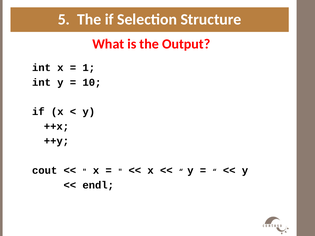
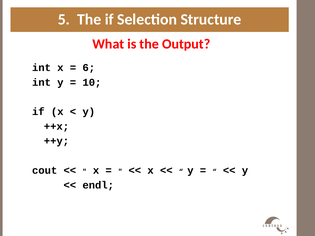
1: 1 -> 6
